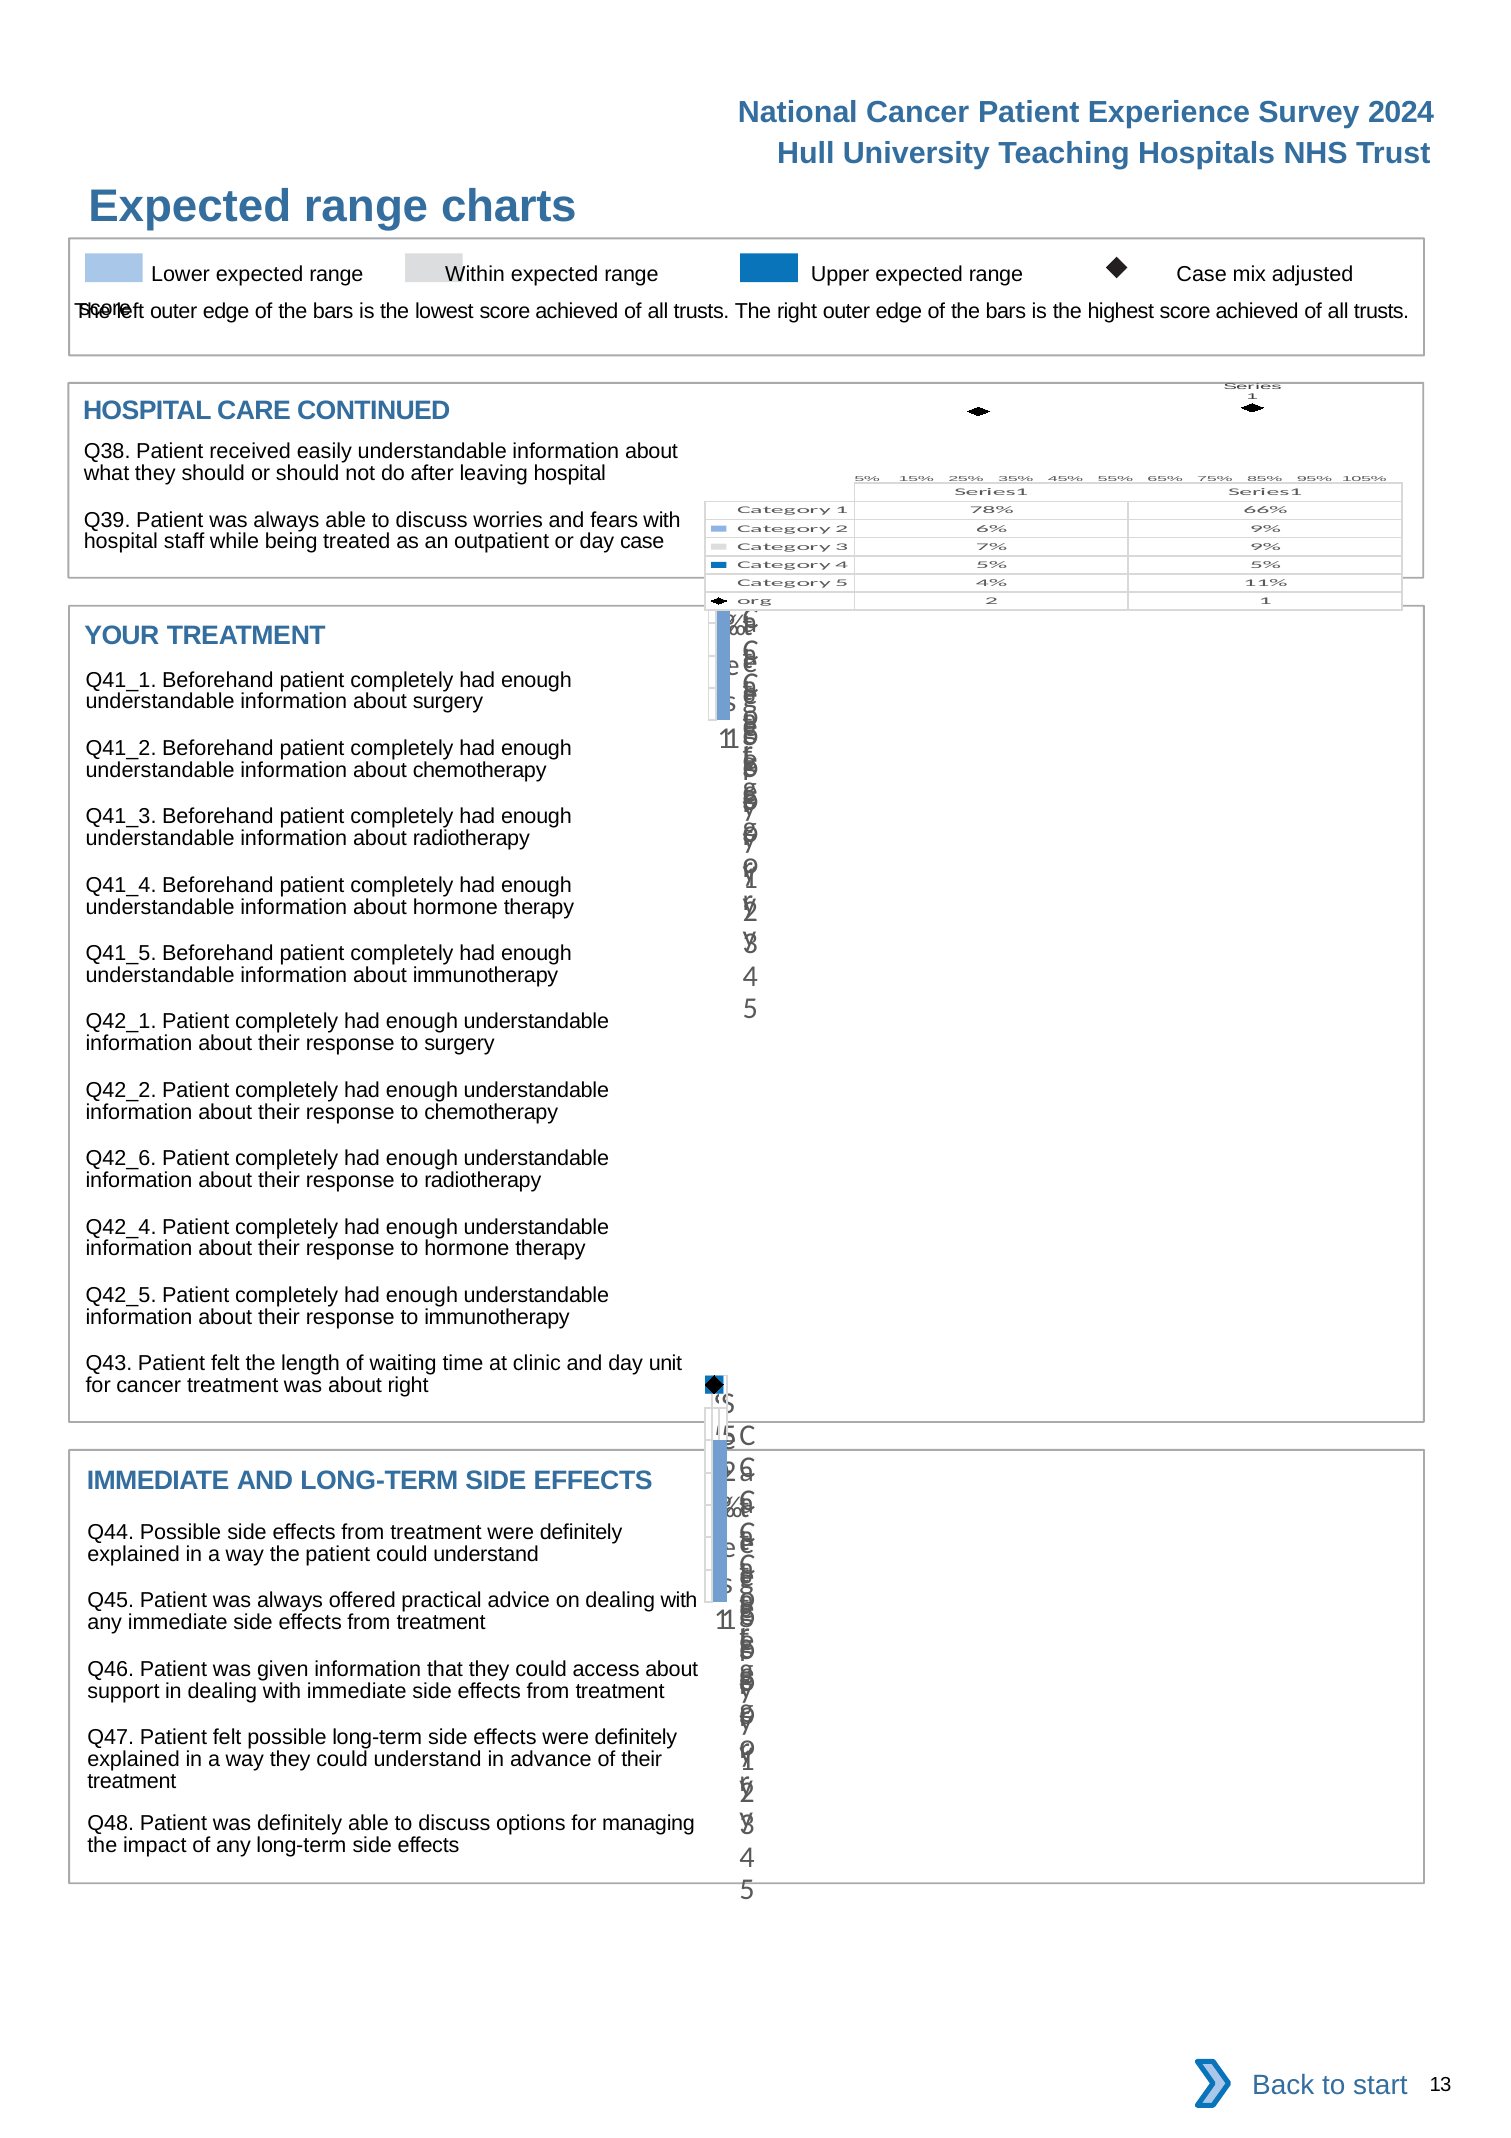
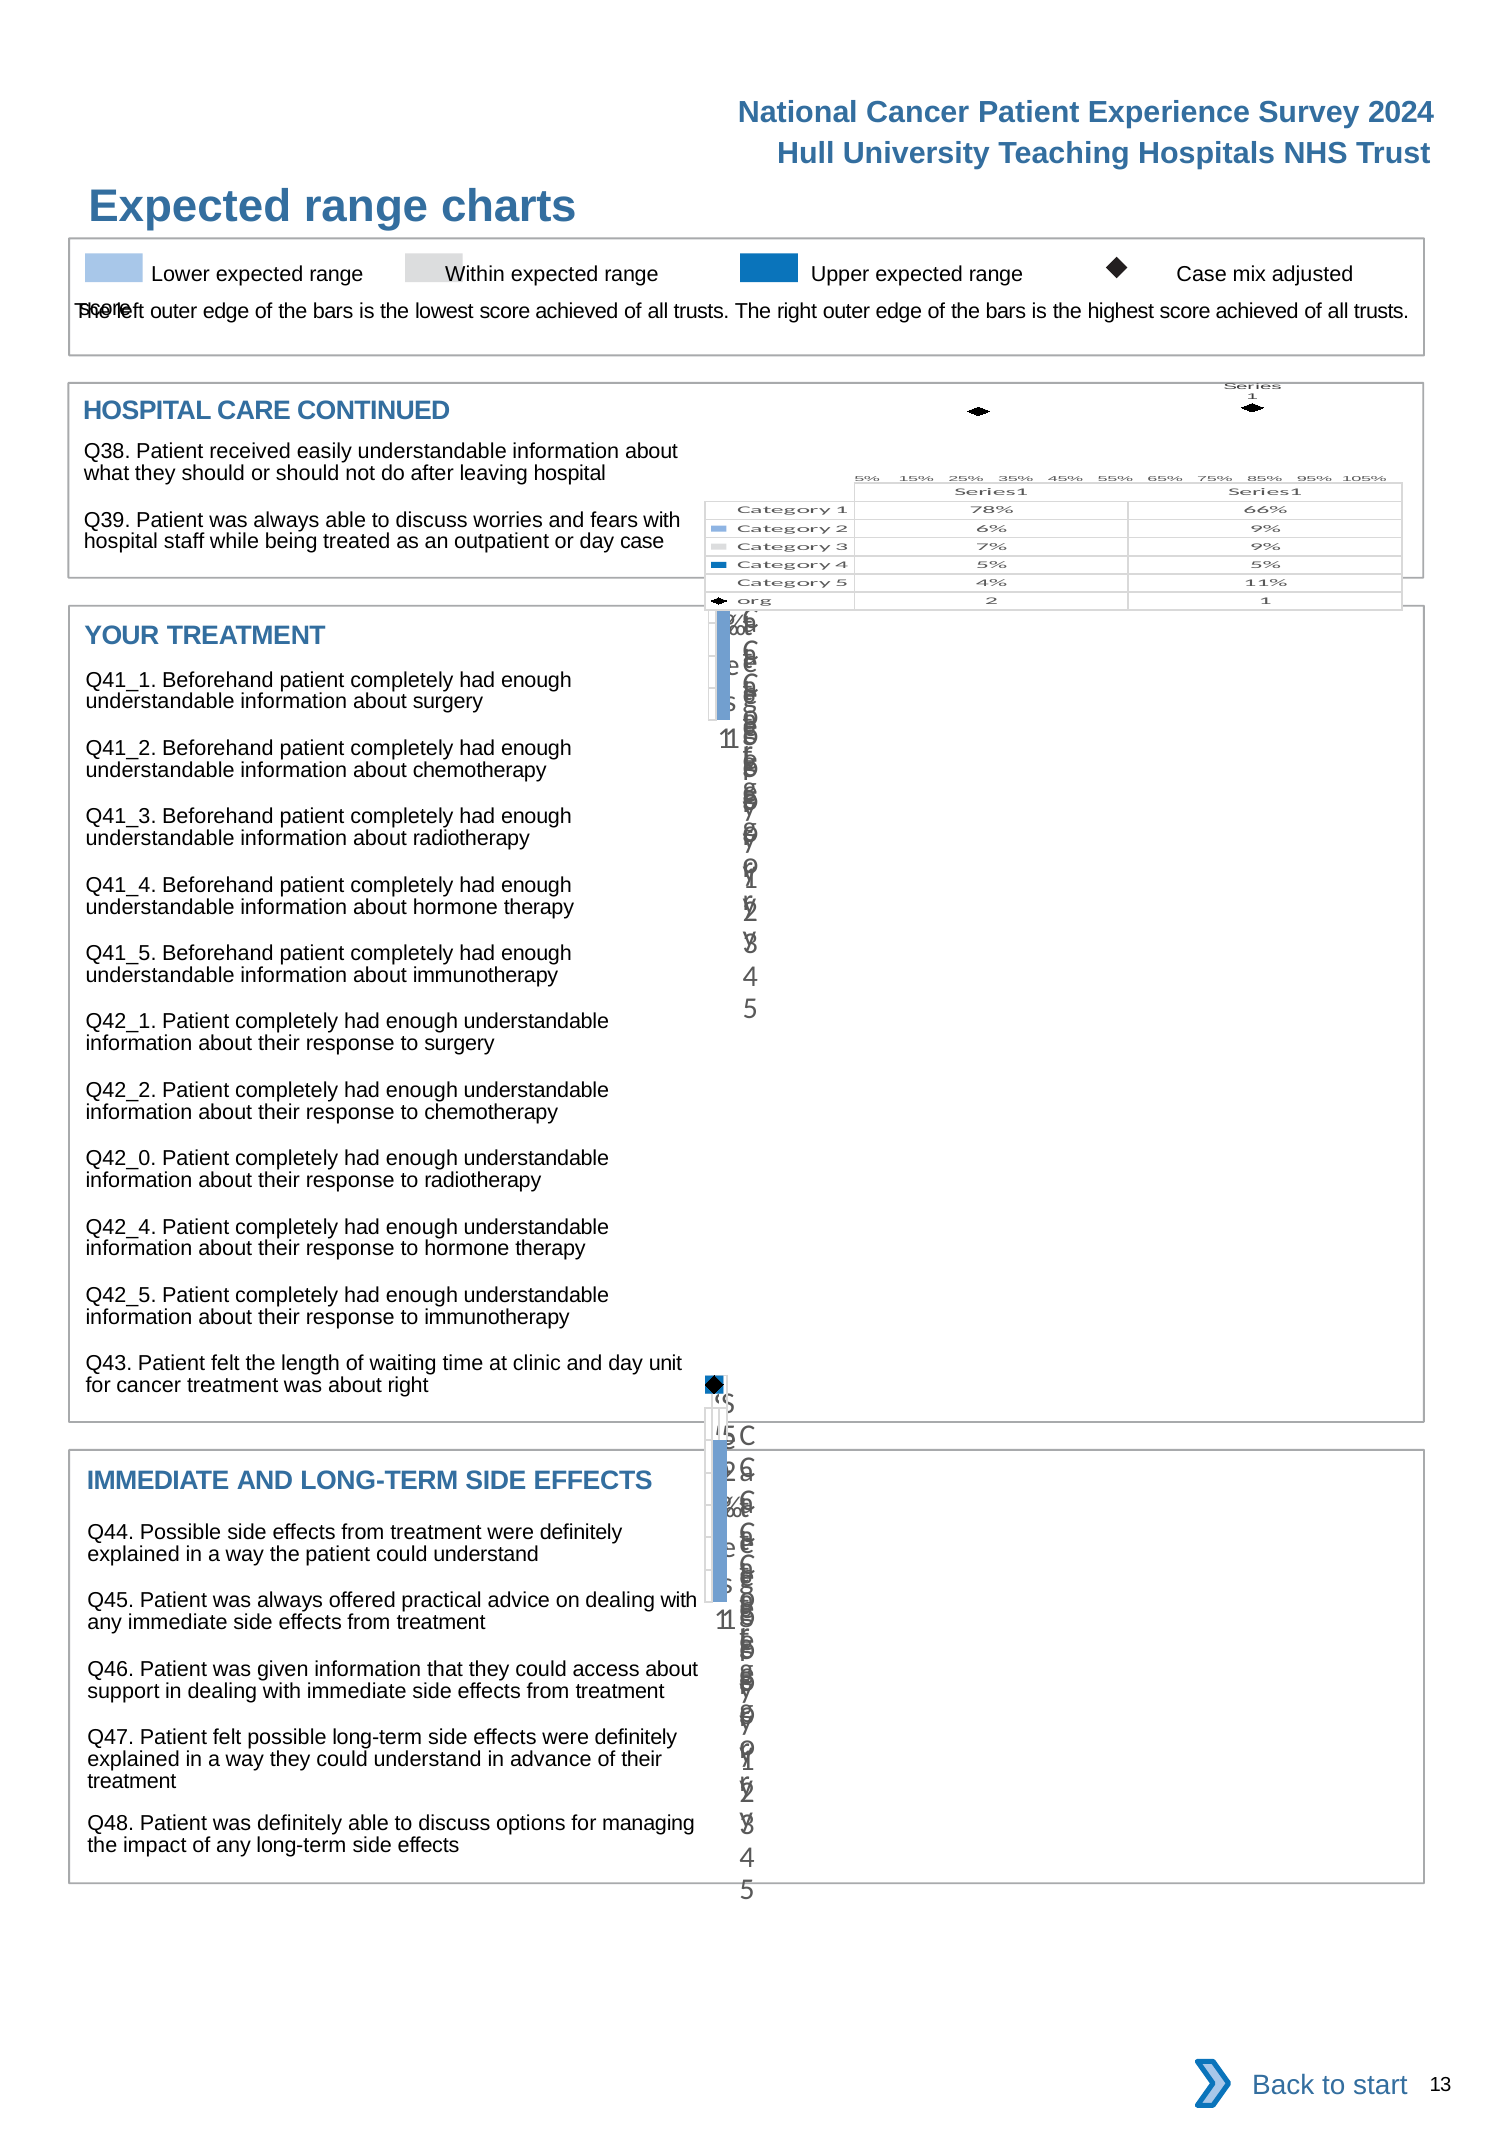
Q42_6: Q42_6 -> Q42_0
